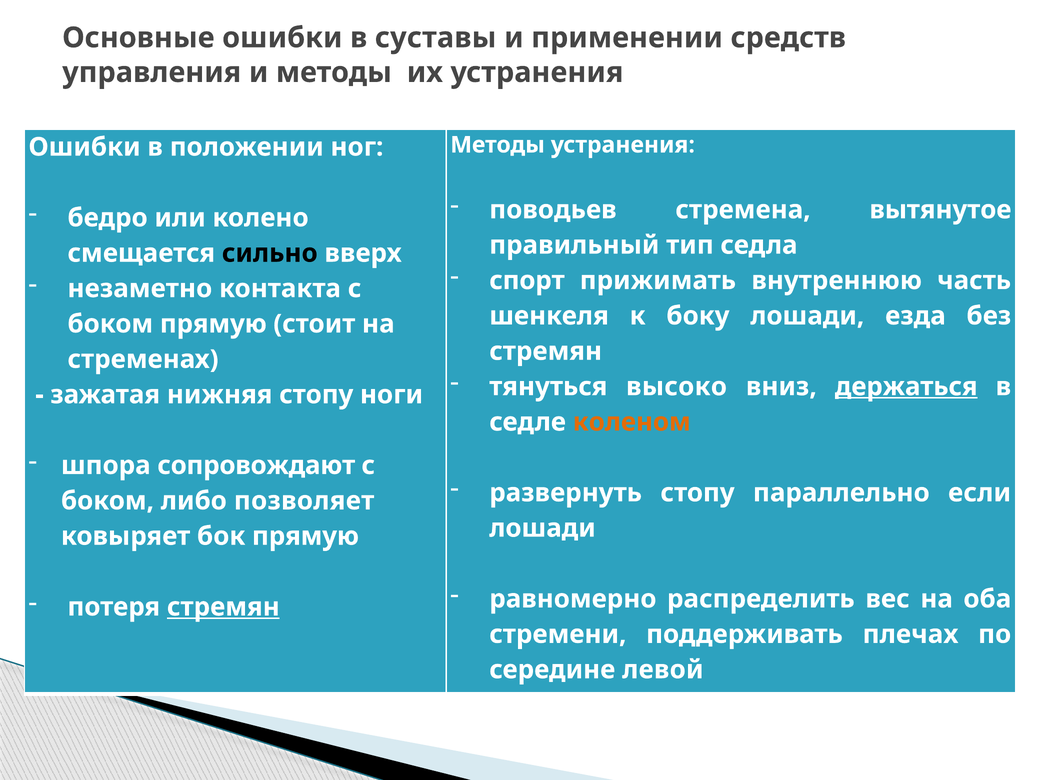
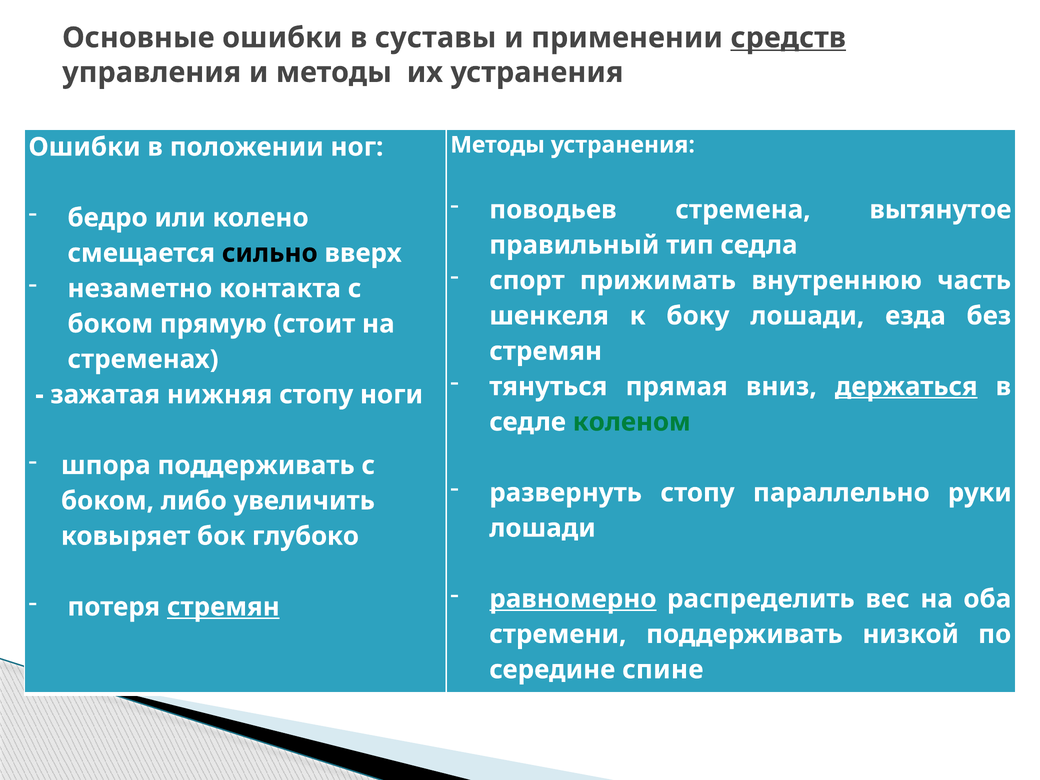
средств underline: none -> present
высоко: высоко -> прямая
коленом colour: orange -> green
шпора сопровождают: сопровождают -> поддерживать
если: если -> руки
позволяет: позволяет -> увеличить
бок прямую: прямую -> глубоко
равномерно underline: none -> present
плечах: плечах -> низкой
левой: левой -> спине
